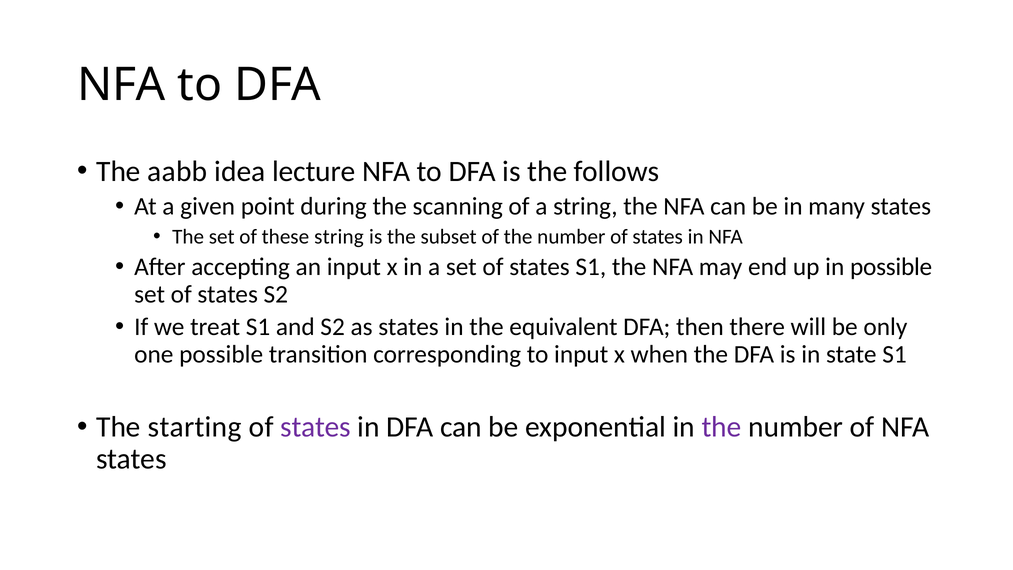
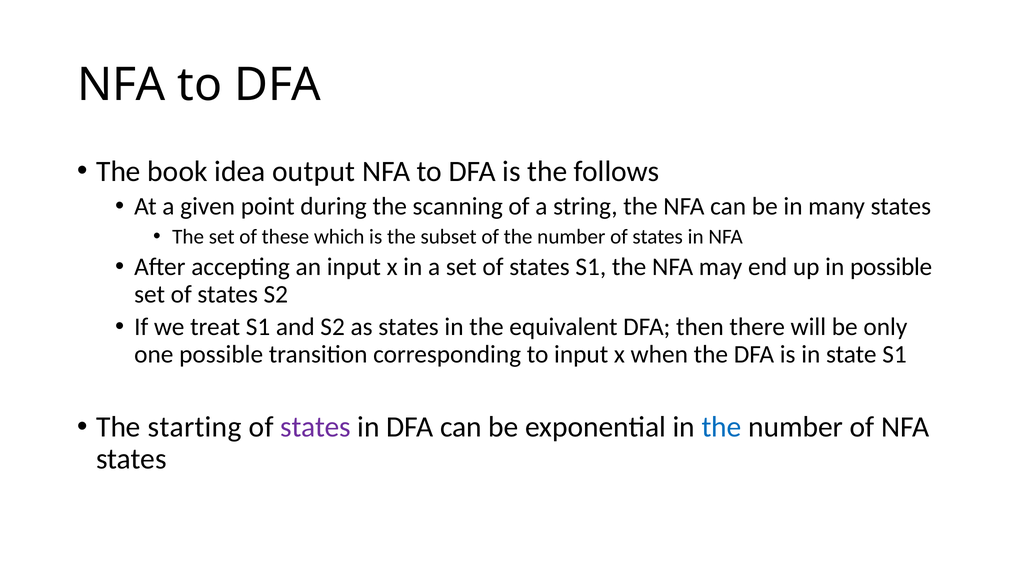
aabb: aabb -> book
lecture: lecture -> output
these string: string -> which
the at (722, 427) colour: purple -> blue
